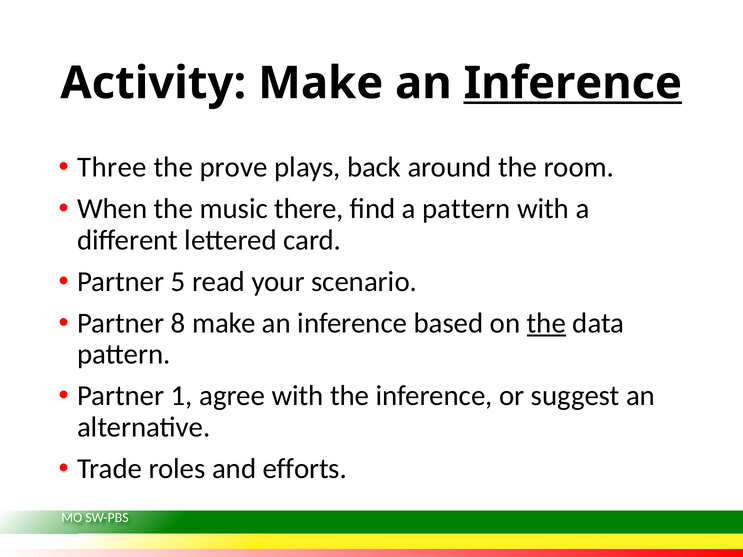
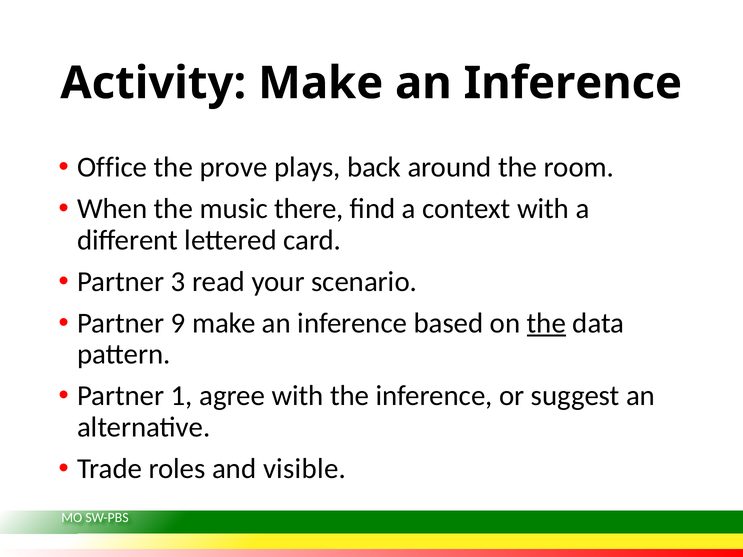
Inference at (573, 83) underline: present -> none
Three: Three -> Office
a pattern: pattern -> context
5: 5 -> 3
8: 8 -> 9
efforts: efforts -> visible
